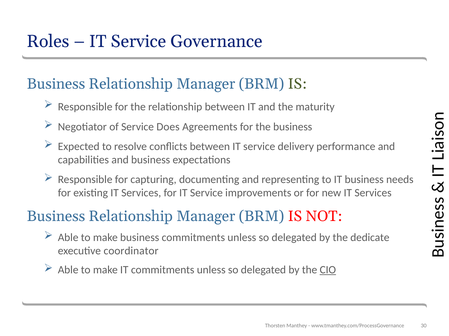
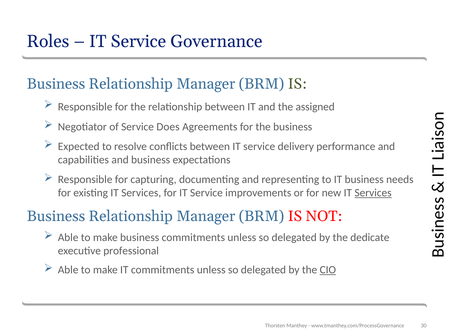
maturity: maturity -> assigned
Services at (373, 193) underline: none -> present
coordinator: coordinator -> professional
